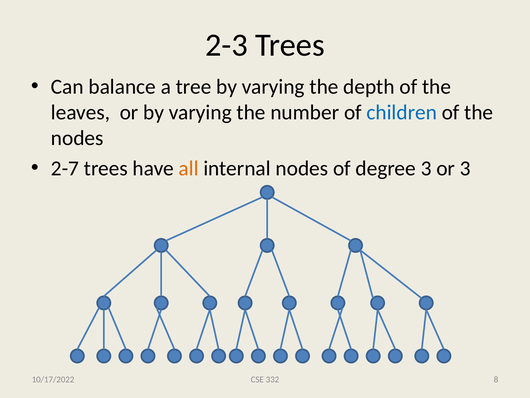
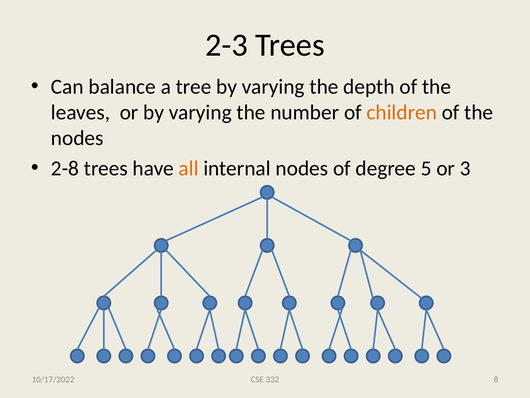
children colour: blue -> orange
2-7: 2-7 -> 2-8
degree 3: 3 -> 5
